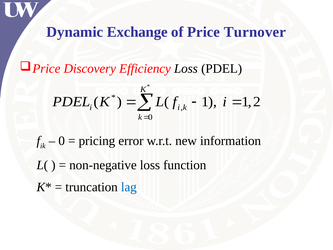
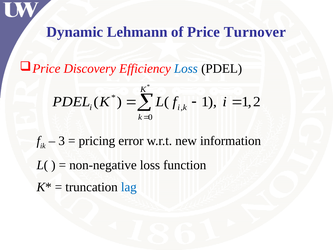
Exchange: Exchange -> Lehmann
Loss at (186, 69) colour: black -> blue
0 at (62, 141): 0 -> 3
